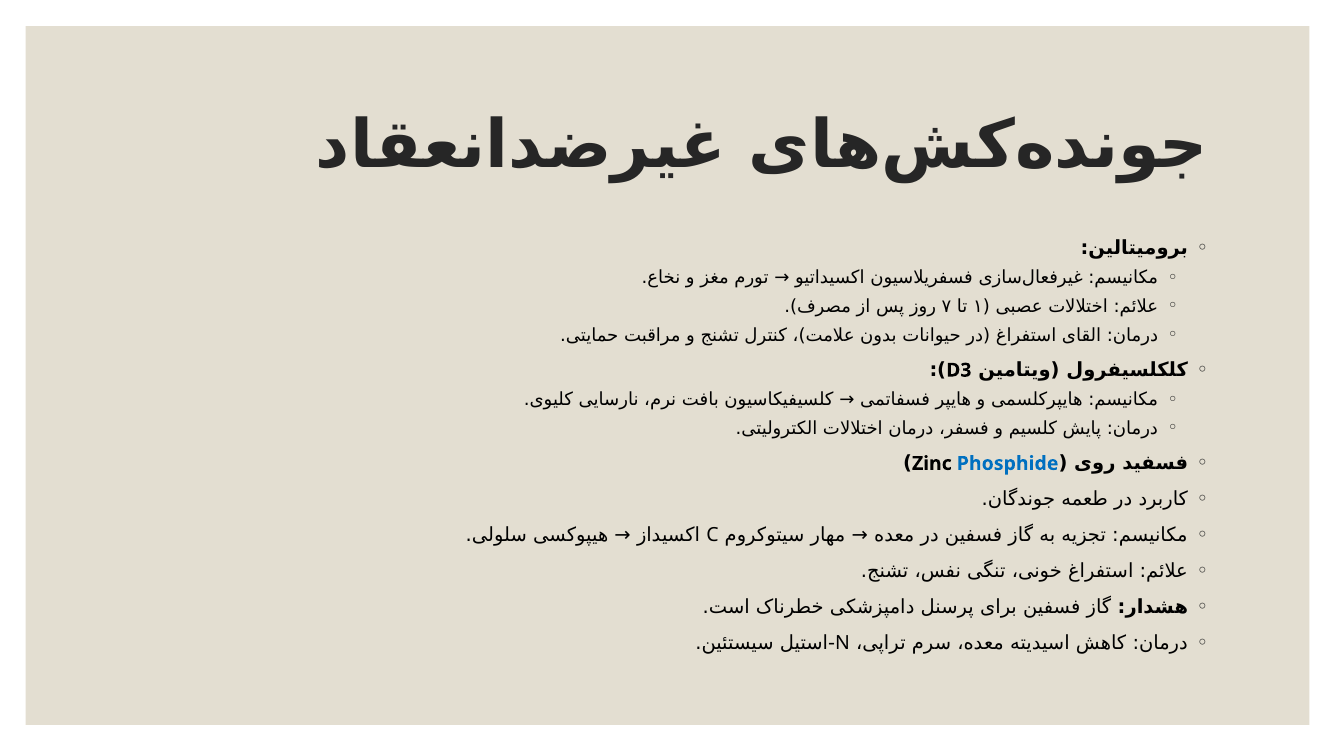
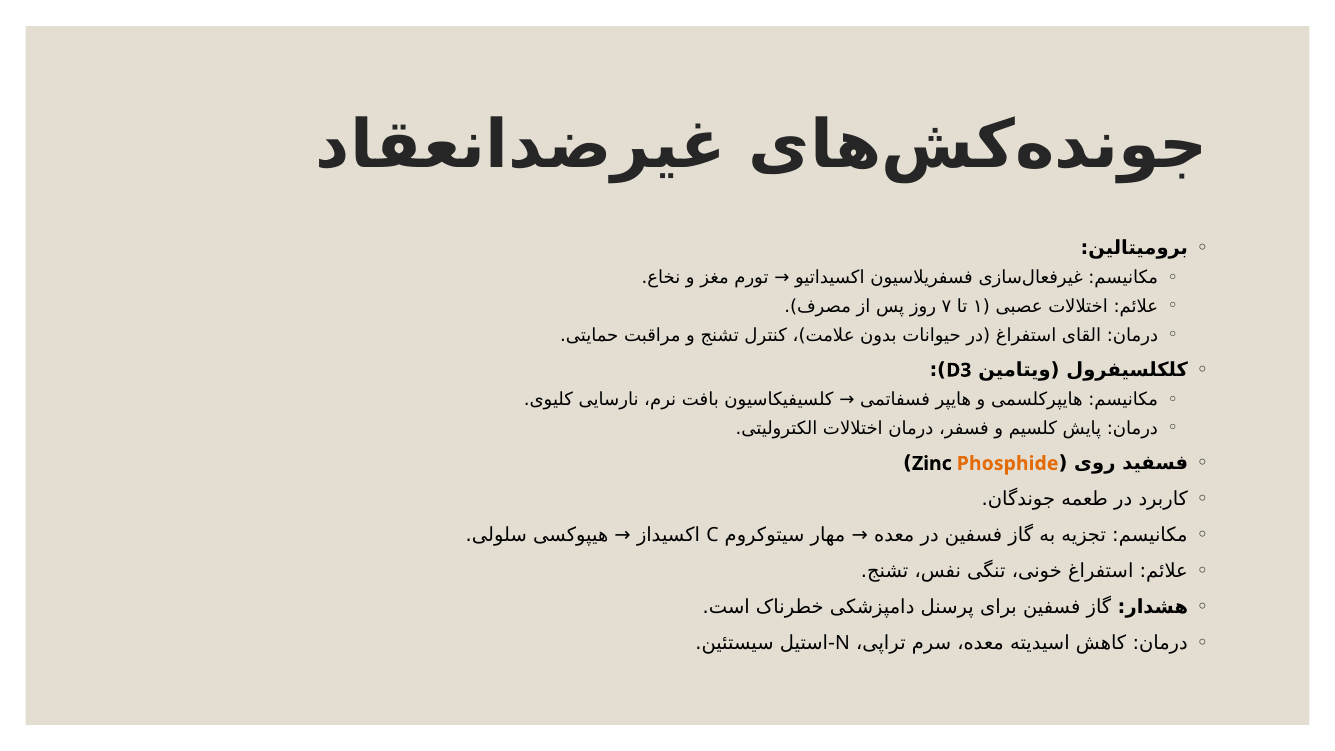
Phosphide colour: blue -> orange
